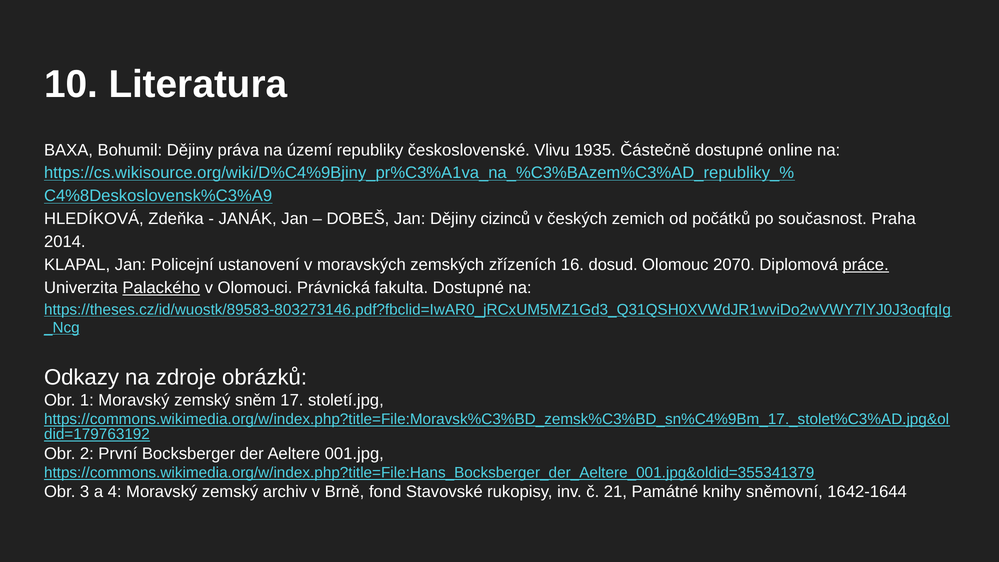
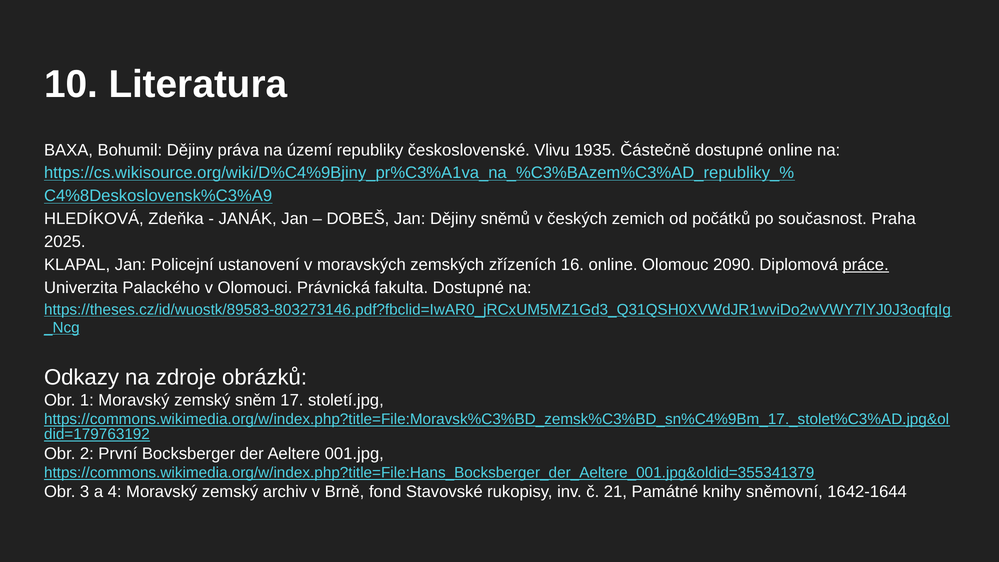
cizinců: cizinců -> sněmů
2014: 2014 -> 2025
16 dosud: dosud -> online
2070: 2070 -> 2090
Palackého underline: present -> none
